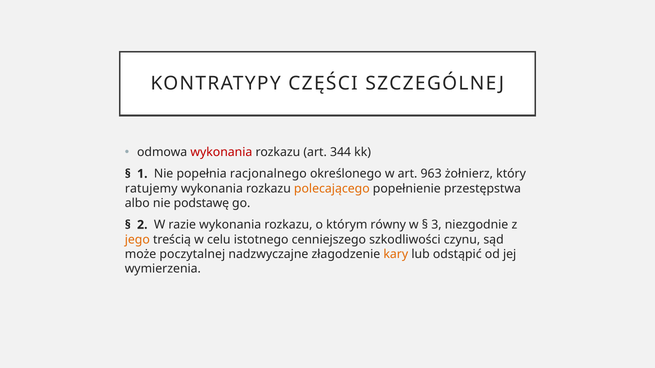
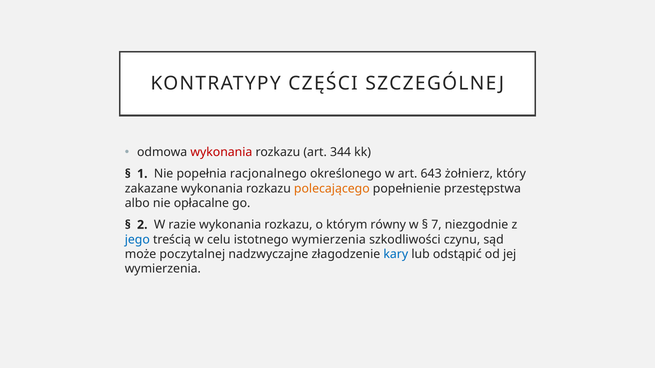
963: 963 -> 643
ratujemy: ratujemy -> zakazane
podstawę: podstawę -> opłacalne
3: 3 -> 7
jego colour: orange -> blue
istotnego cenniejszego: cenniejszego -> wymierzenia
kary colour: orange -> blue
